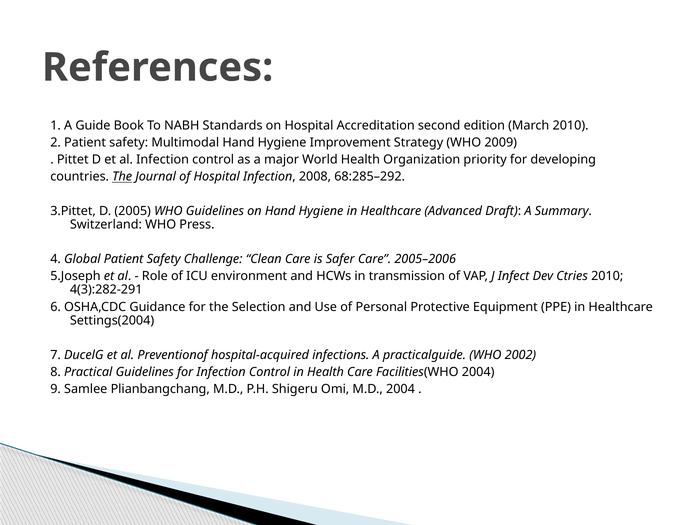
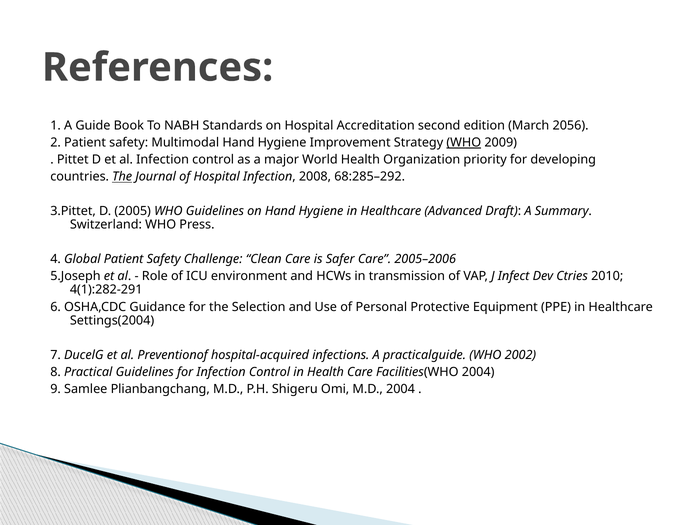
March 2010: 2010 -> 2056
WHO at (464, 142) underline: none -> present
4(3):282-291: 4(3):282-291 -> 4(1):282-291
